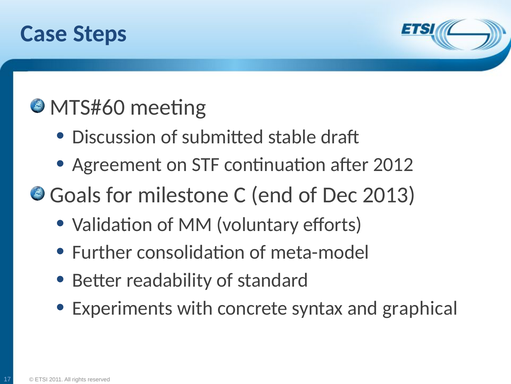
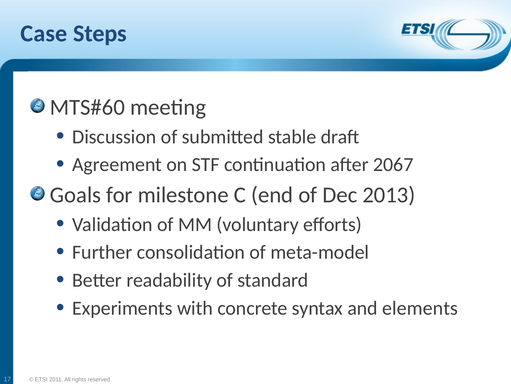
2012: 2012 -> 2067
graphical: graphical -> elements
